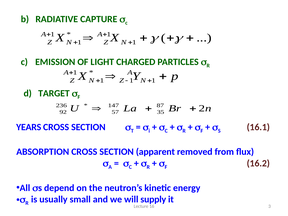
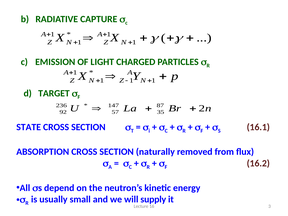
YEARS: YEARS -> STATE
apparent: apparent -> naturally
